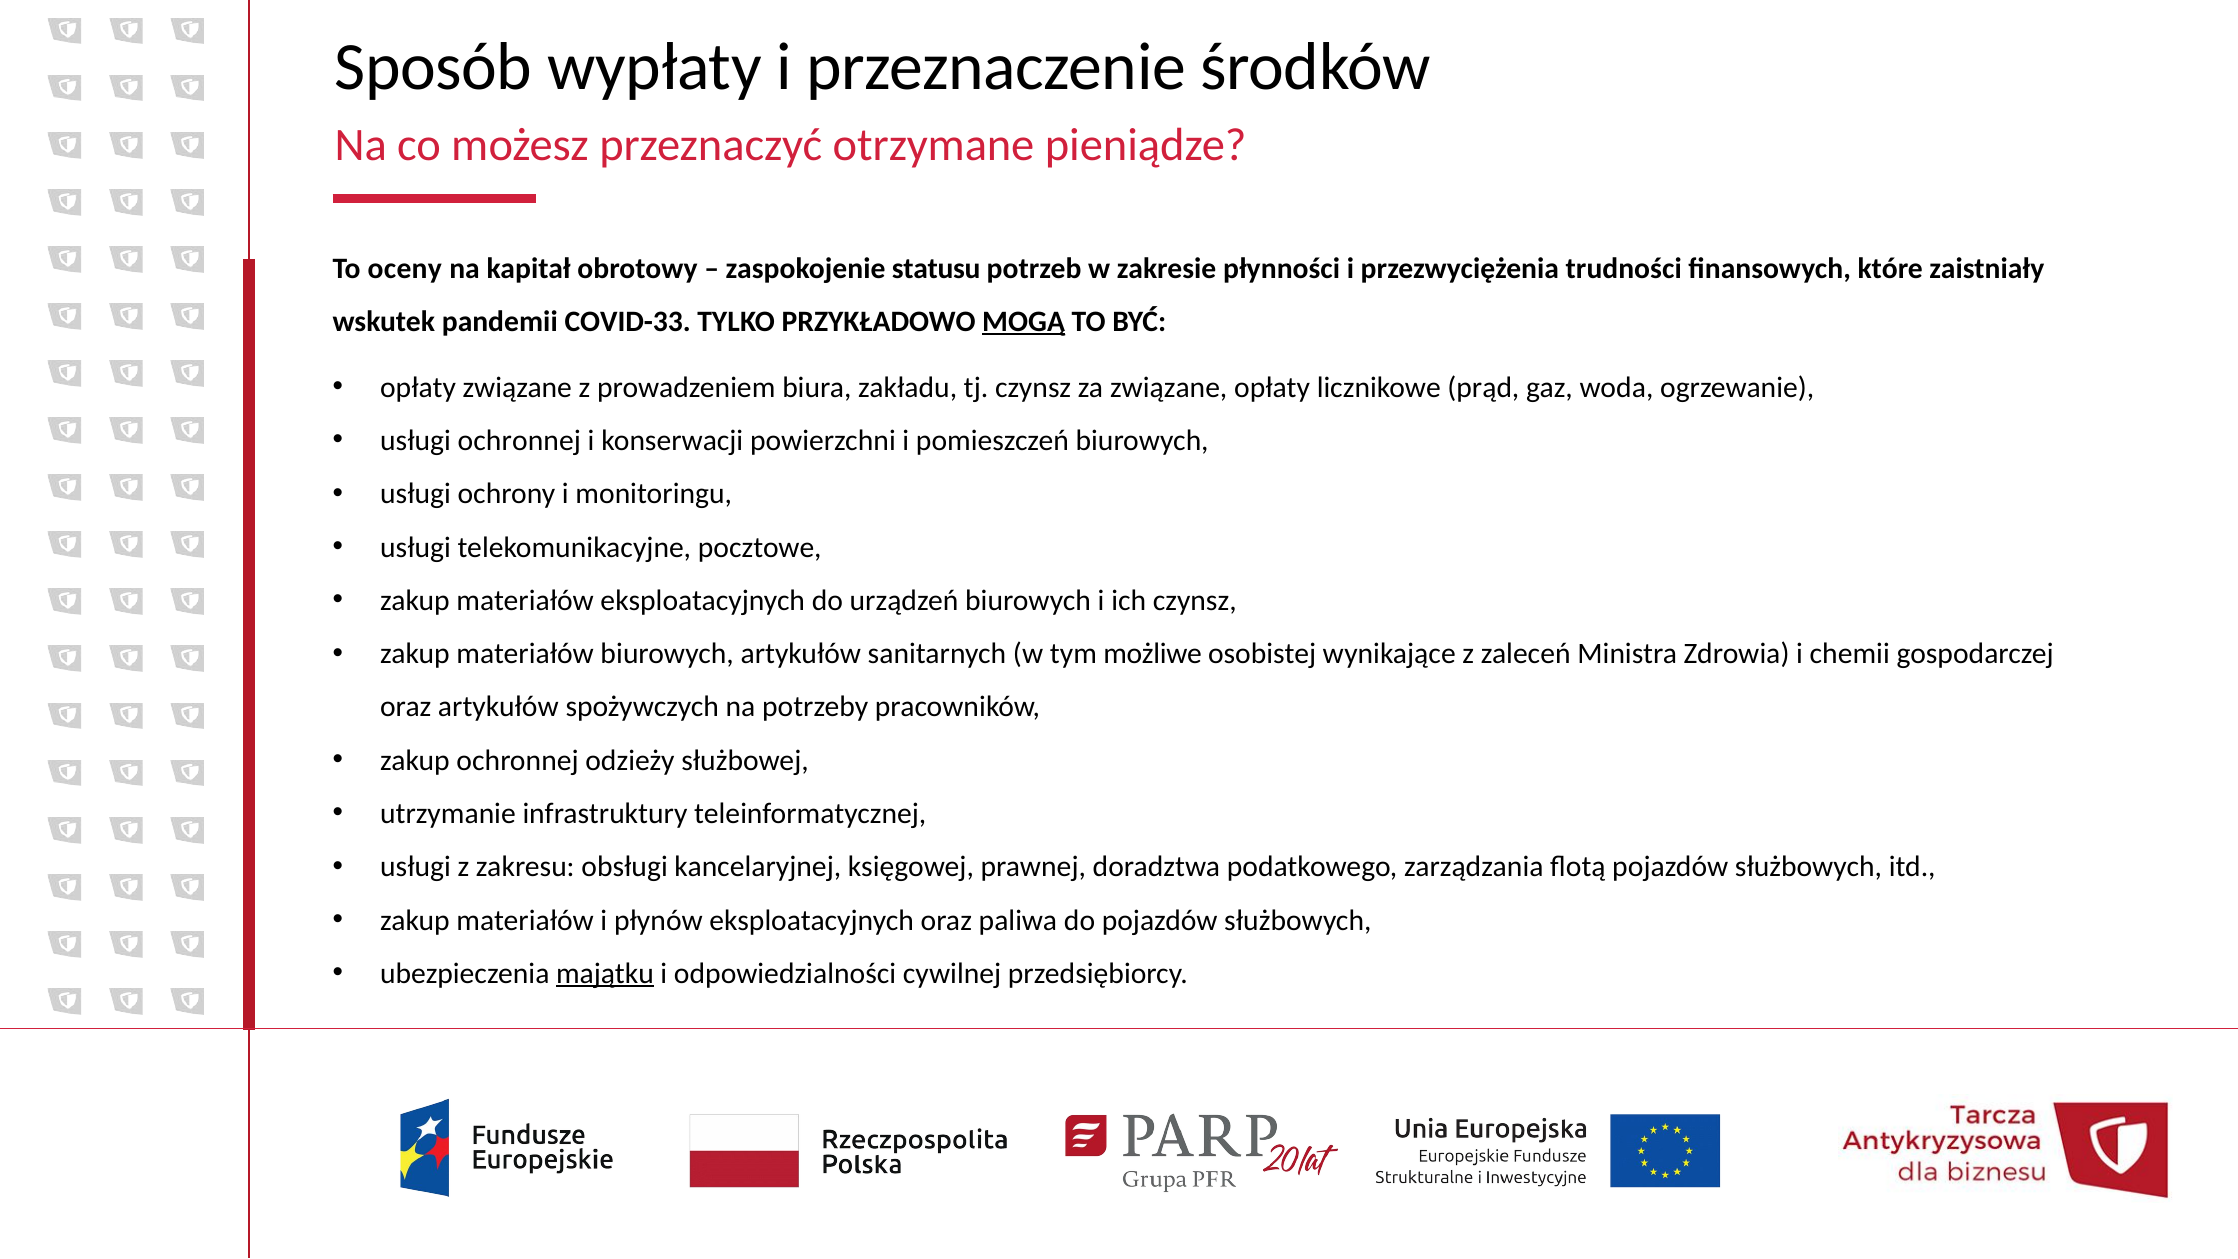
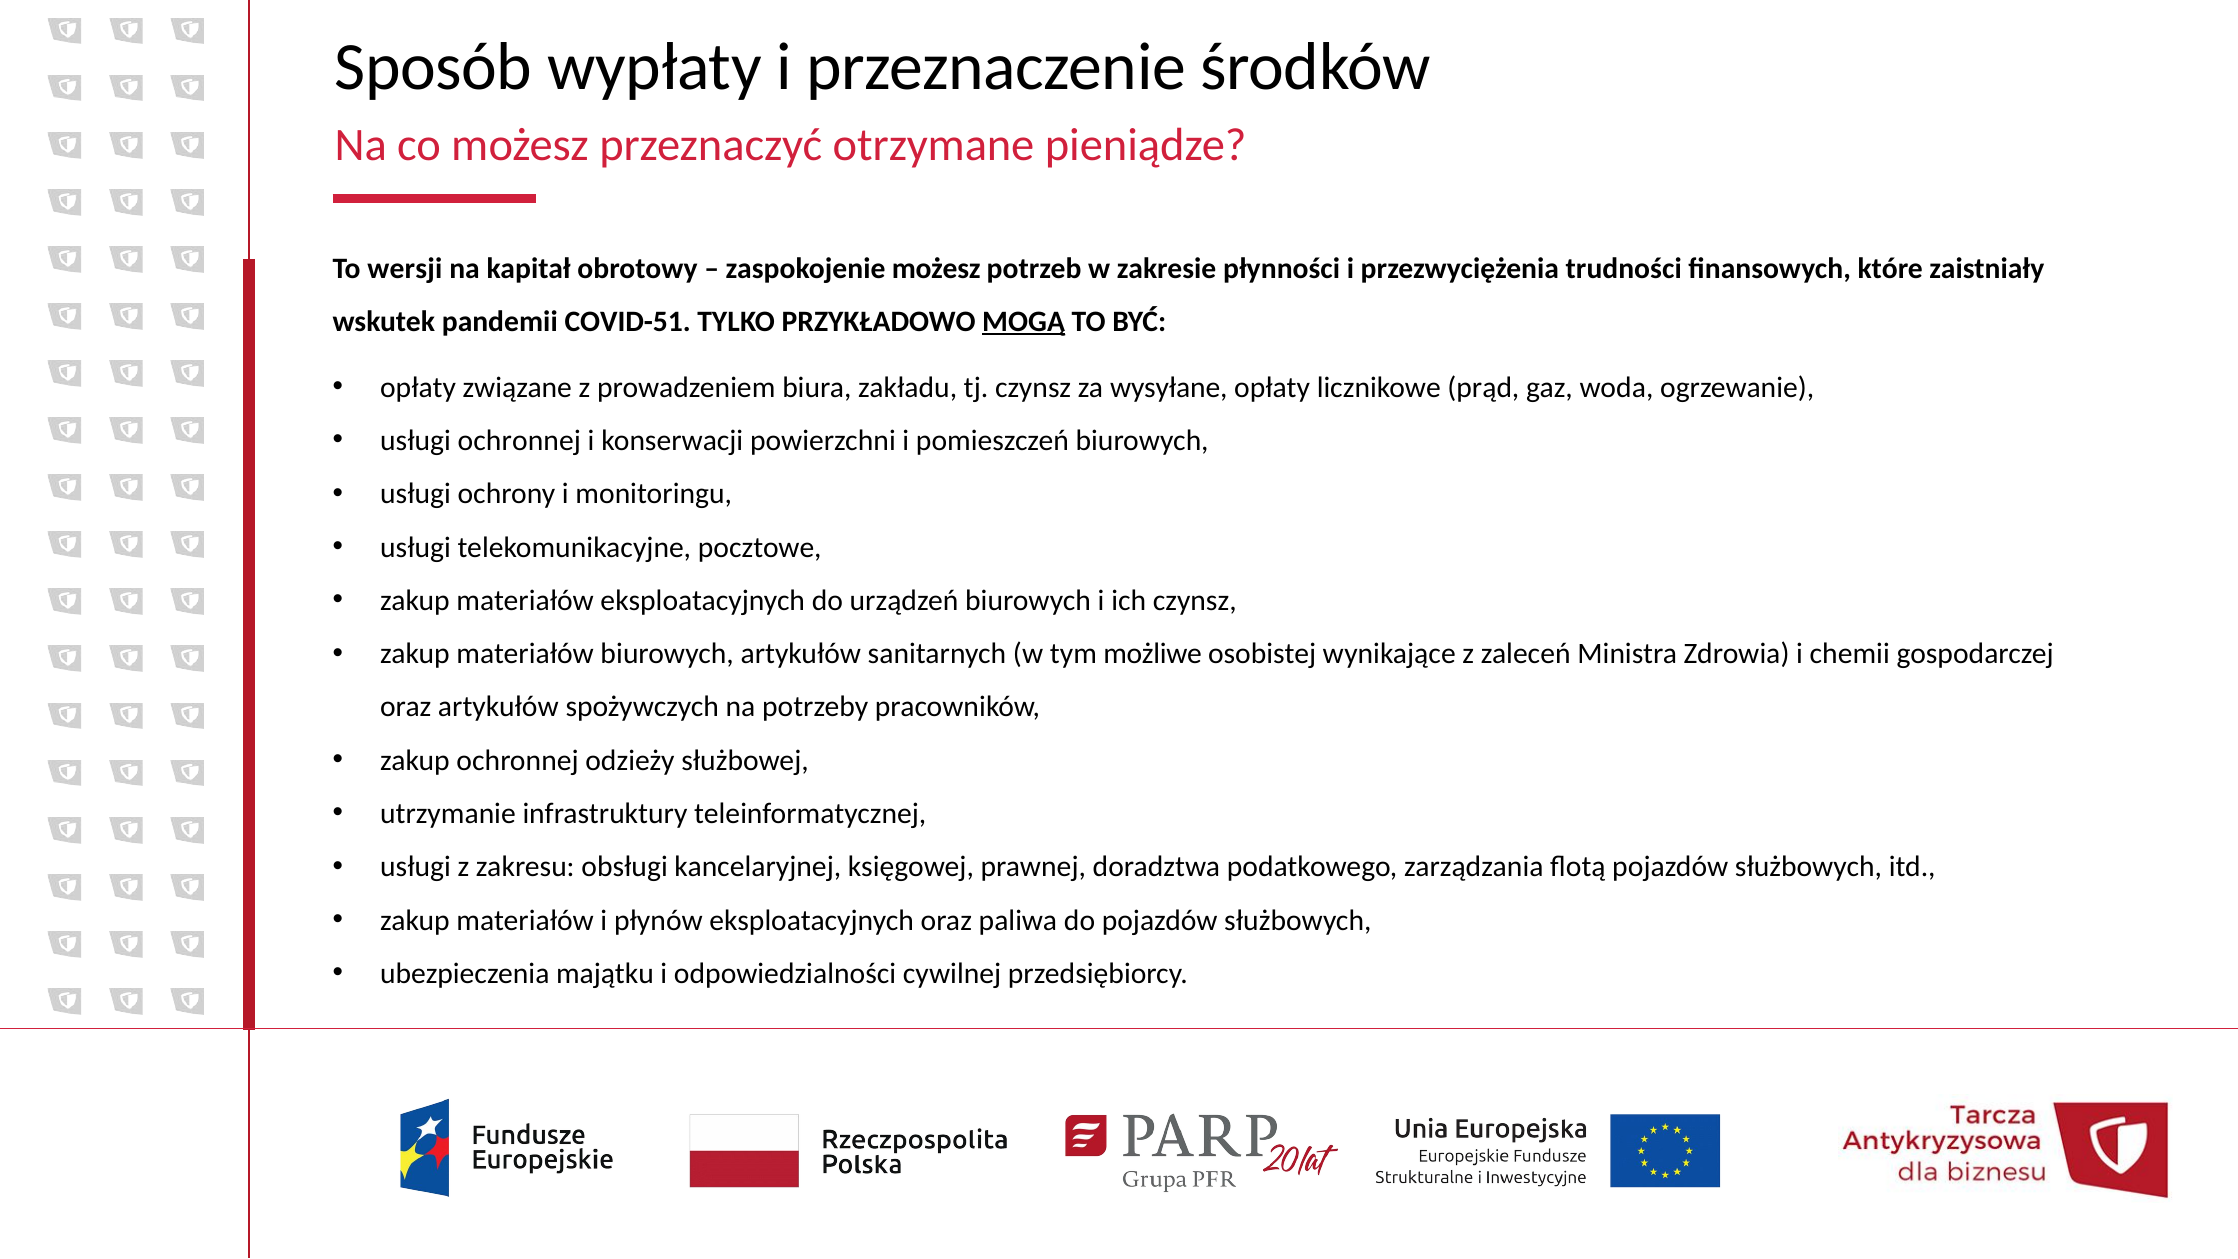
oceny: oceny -> wersji
zaspokojenie statusu: statusu -> możesz
COVID-33: COVID-33 -> COVID-51
za związane: związane -> wysyłane
majątku underline: present -> none
